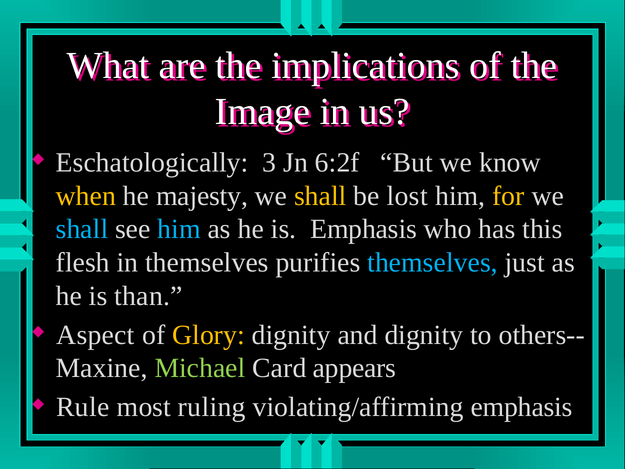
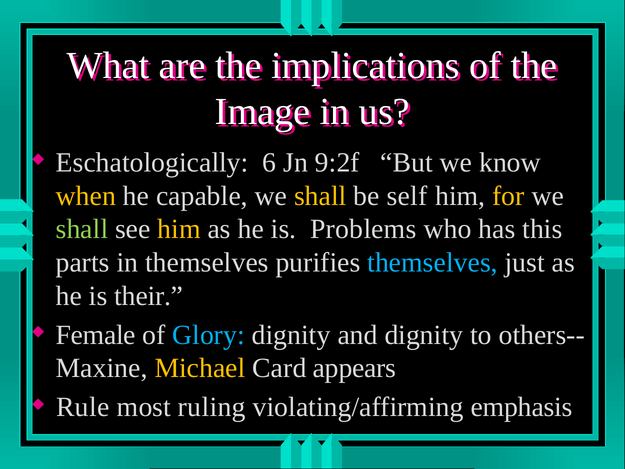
3: 3 -> 6
6:2f: 6:2f -> 9:2f
majesty: majesty -> capable
lost: lost -> self
shall at (82, 229) colour: light blue -> light green
him at (179, 229) colour: light blue -> yellow
is Emphasis: Emphasis -> Problems
flesh: flesh -> parts
than: than -> their
Aspect: Aspect -> Female
Glory colour: yellow -> light blue
Michael colour: light green -> yellow
